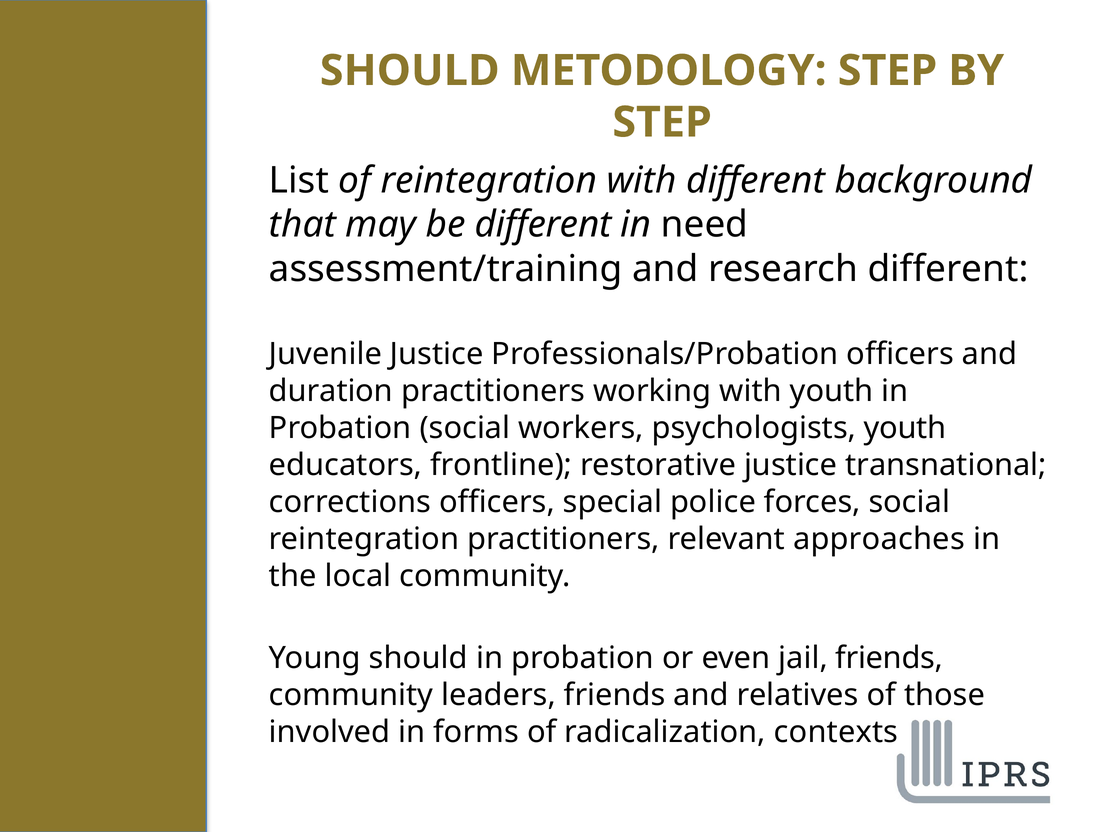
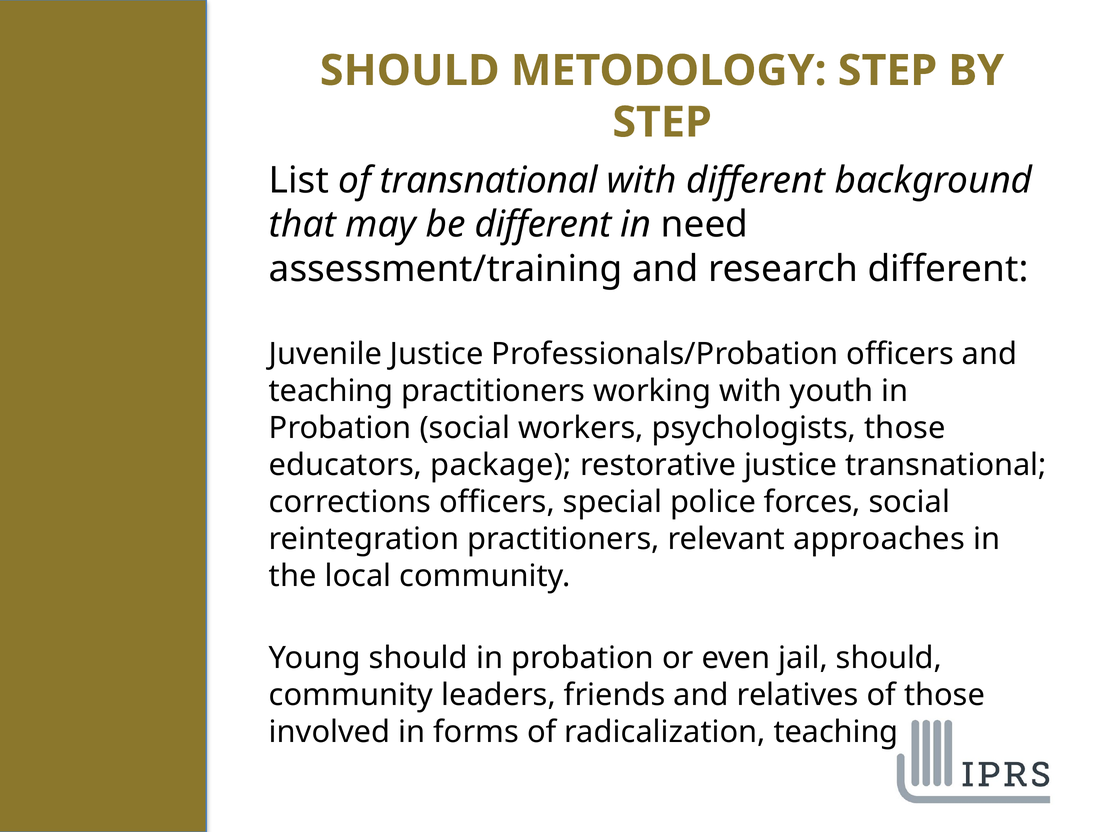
of reintegration: reintegration -> transnational
duration at (331, 391): duration -> teaching
psychologists youth: youth -> those
frontline: frontline -> package
jail friends: friends -> should
radicalization contexts: contexts -> teaching
